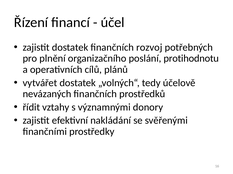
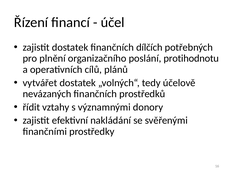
rozvoj: rozvoj -> dílčích
